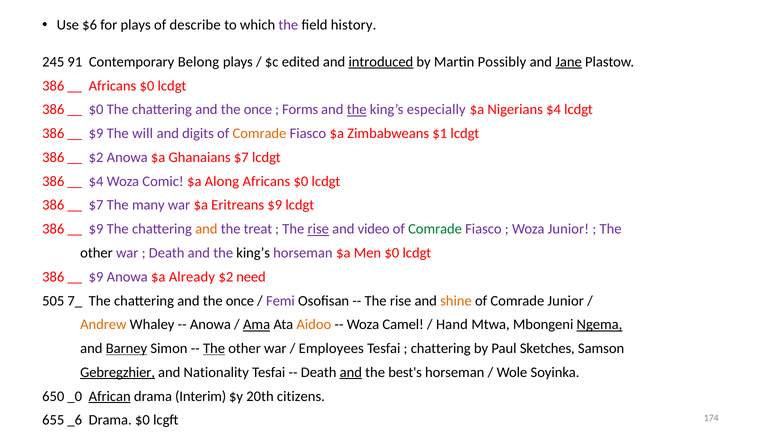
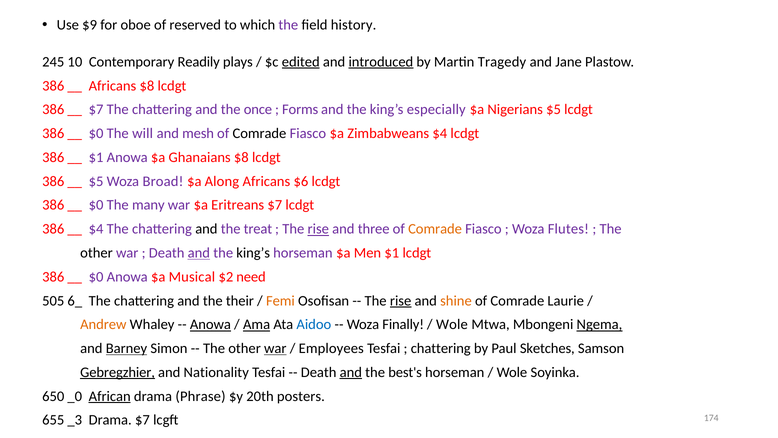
$6: $6 -> $9
for plays: plays -> oboe
describe: describe -> reserved
91: 91 -> 10
Belong: Belong -> Readily
edited underline: none -> present
Possibly: Possibly -> Tragedy
Jane underline: present -> none
$0 at (147, 86): $0 -> $8
$0 at (96, 110): $0 -> $7
the at (357, 110) underline: present -> none
Nigerians $4: $4 -> $5
$9 at (96, 133): $9 -> $0
digits: digits -> mesh
Comrade at (259, 133) colour: orange -> black
Zimbabweans $1: $1 -> $4
$2 at (96, 157): $2 -> $1
Ghanaians $7: $7 -> $8
$4 at (96, 181): $4 -> $5
Comic: Comic -> Broad
$0 at (301, 181): $0 -> $6
$7 at (96, 205): $7 -> $0
Eritreans $9: $9 -> $7
$9 at (96, 229): $9 -> $4
and at (206, 229) colour: orange -> black
video: video -> three
Comrade at (435, 229) colour: green -> orange
Woza Junior: Junior -> Flutes
and at (199, 253) underline: none -> present
Men $0: $0 -> $1
$9 at (96, 277): $9 -> $0
Already: Already -> Musical
7_: 7_ -> 6_
once at (240, 300): once -> their
Femi colour: purple -> orange
rise at (401, 300) underline: none -> present
Comrade Junior: Junior -> Laurie
Anowa at (210, 324) underline: none -> present
Aidoo colour: orange -> blue
Camel: Camel -> Finally
Hand at (452, 324): Hand -> Wole
The at (214, 348) underline: present -> none
war at (275, 348) underline: none -> present
Interim: Interim -> Phrase
citizens: citizens -> posters
_6: _6 -> _3
Drama $0: $0 -> $7
